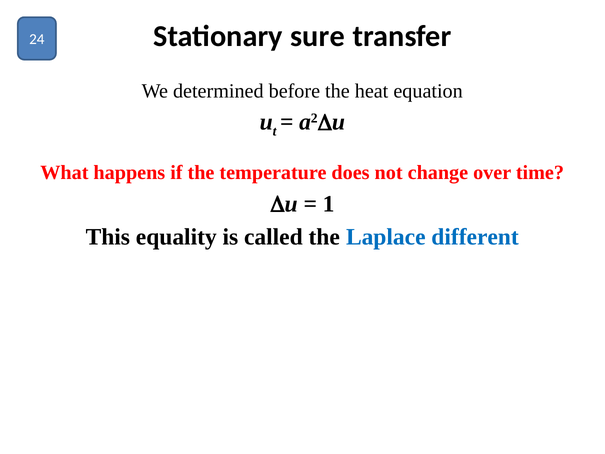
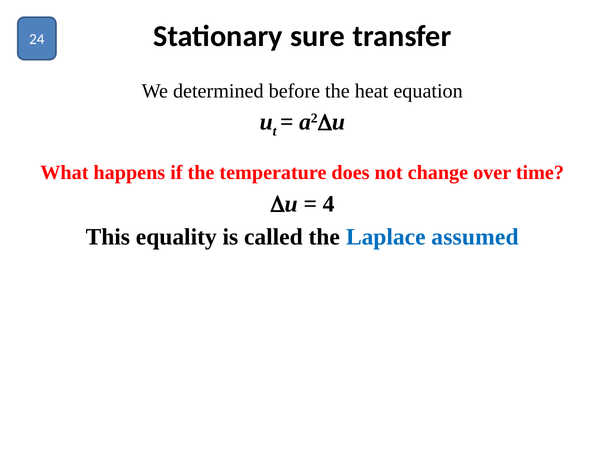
1: 1 -> 4
different: different -> assumed
